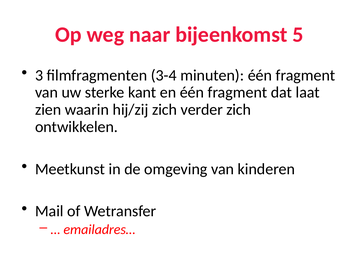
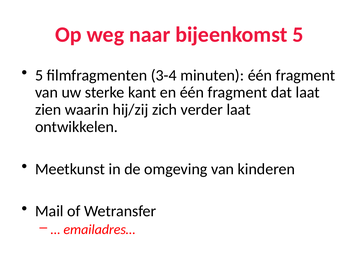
3 at (39, 75): 3 -> 5
verder zich: zich -> laat
